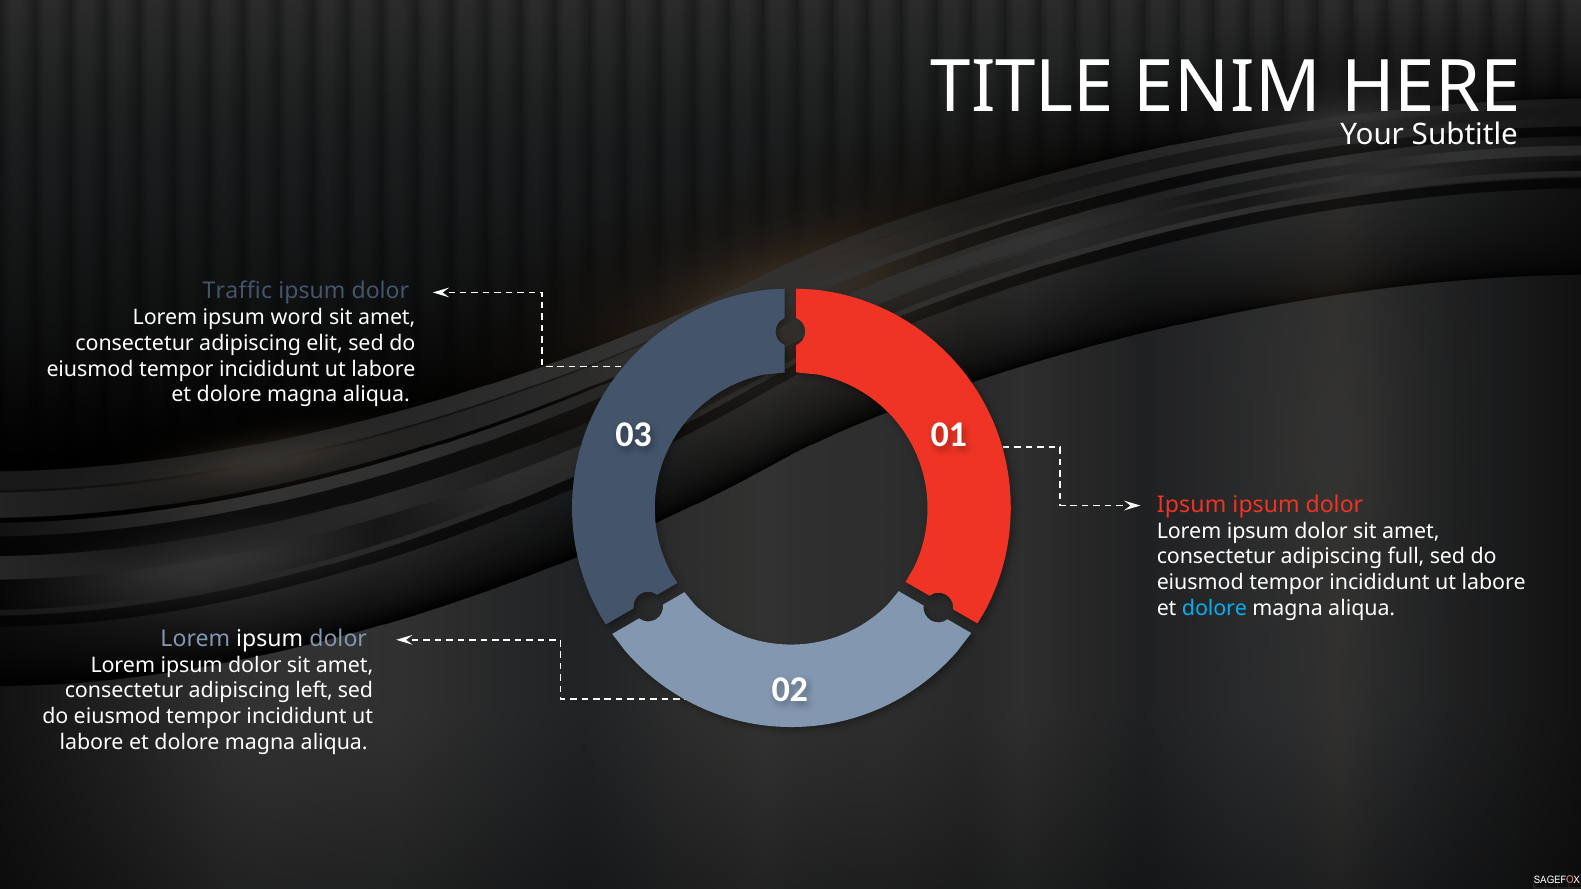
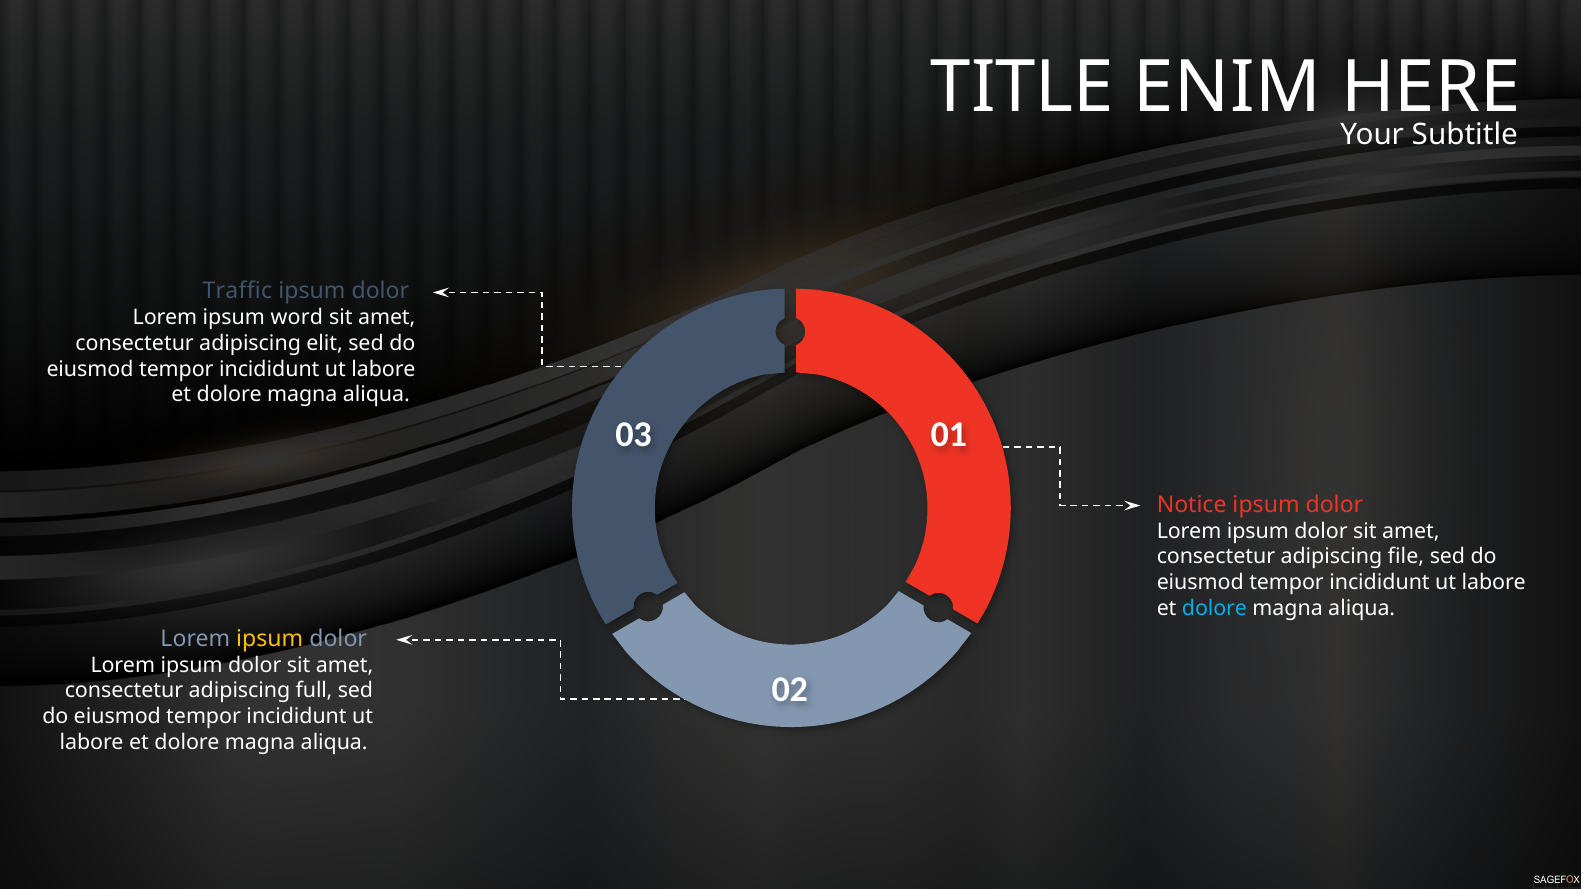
Ipsum at (1192, 505): Ipsum -> Notice
full: full -> file
ipsum at (270, 639) colour: white -> yellow
left: left -> full
